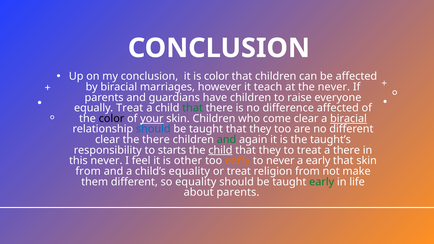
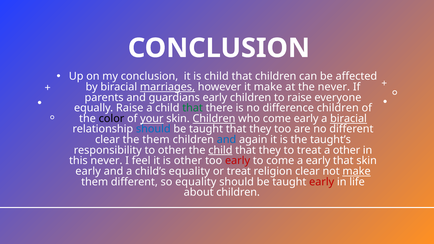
is color: color -> child
marriages underline: none -> present
it teach: teach -> make
guardians have: have -> early
equally Treat: Treat -> Raise
difference affected: affected -> children
Children at (214, 119) underline: none -> present
come clear: clear -> early
the there: there -> them
and at (227, 140) colour: green -> blue
to starts: starts -> other
a there: there -> other
early at (238, 161) colour: orange -> red
to never: never -> come
from at (88, 171): from -> early
religion from: from -> clear
make at (357, 171) underline: none -> present
early at (322, 182) colour: green -> red
about parents: parents -> children
